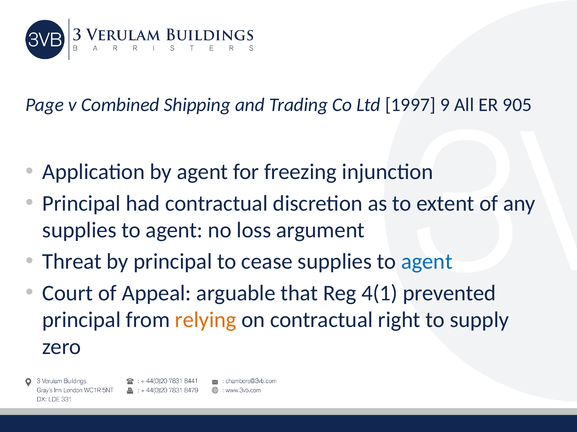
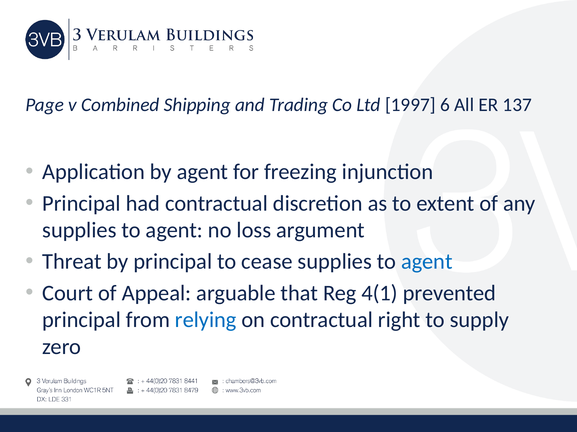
9: 9 -> 6
905: 905 -> 137
relying colour: orange -> blue
